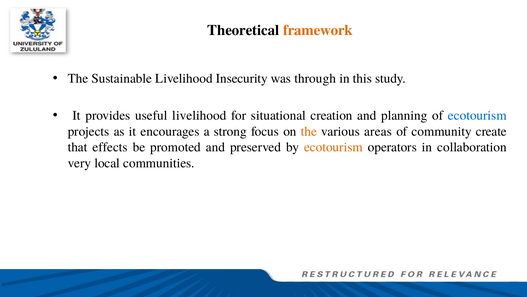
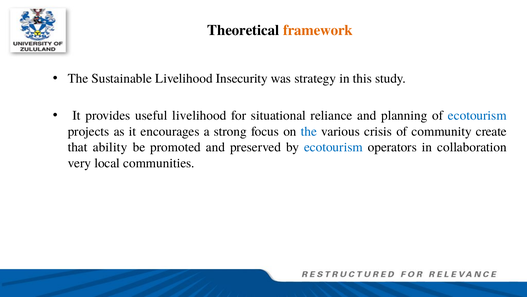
through: through -> strategy
creation: creation -> reliance
the at (309, 131) colour: orange -> blue
areas: areas -> crisis
effects: effects -> ability
ecotourism at (333, 147) colour: orange -> blue
